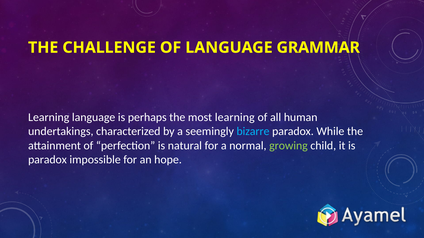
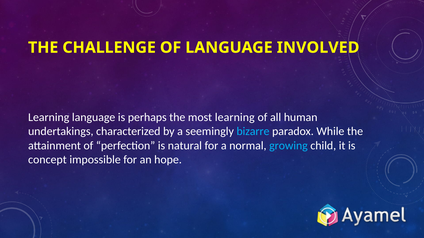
GRAMMAR: GRAMMAR -> INVOLVED
growing colour: light green -> light blue
paradox at (47, 160): paradox -> concept
